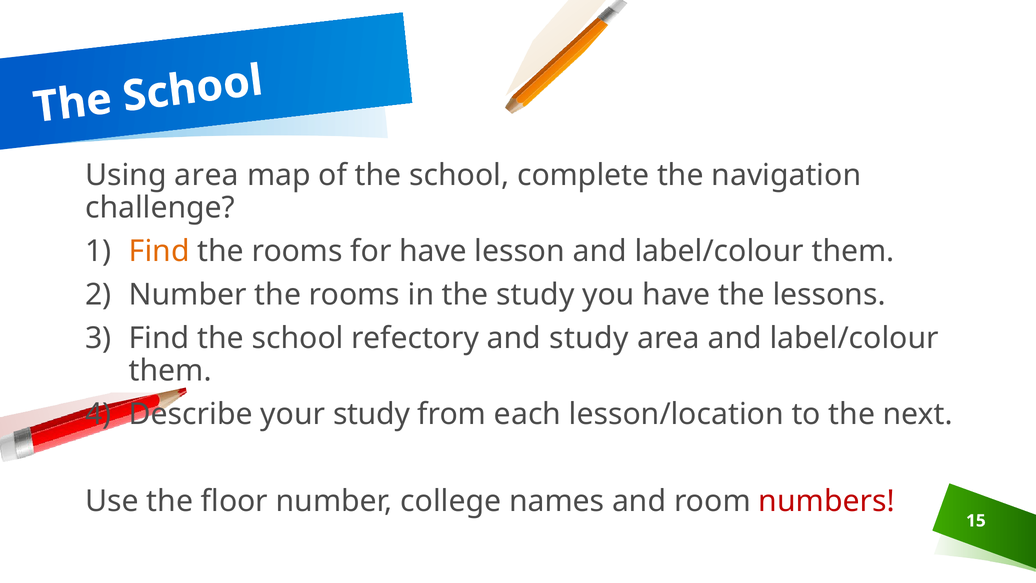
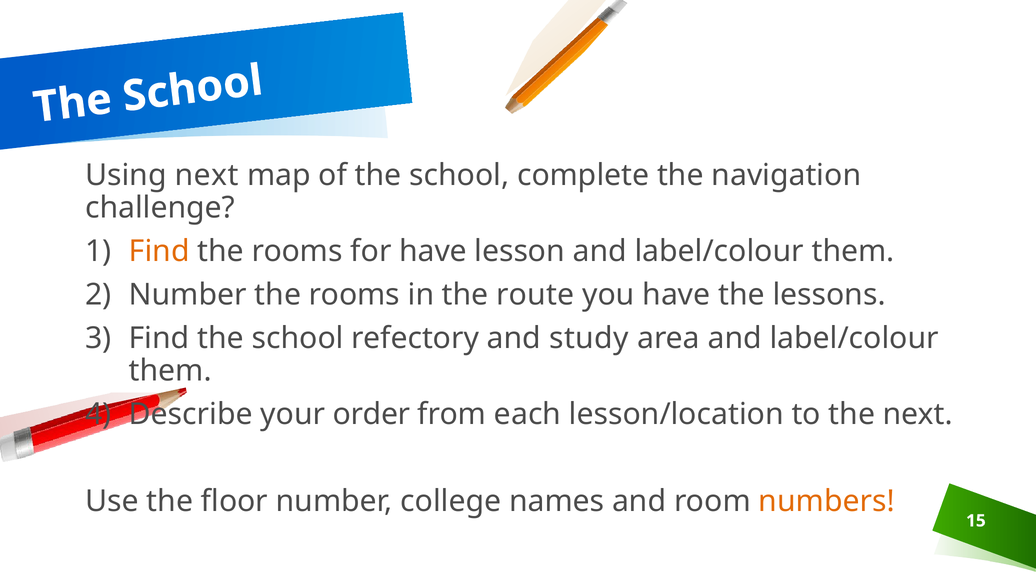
Using area: area -> next
the study: study -> route
your study: study -> order
numbers colour: red -> orange
